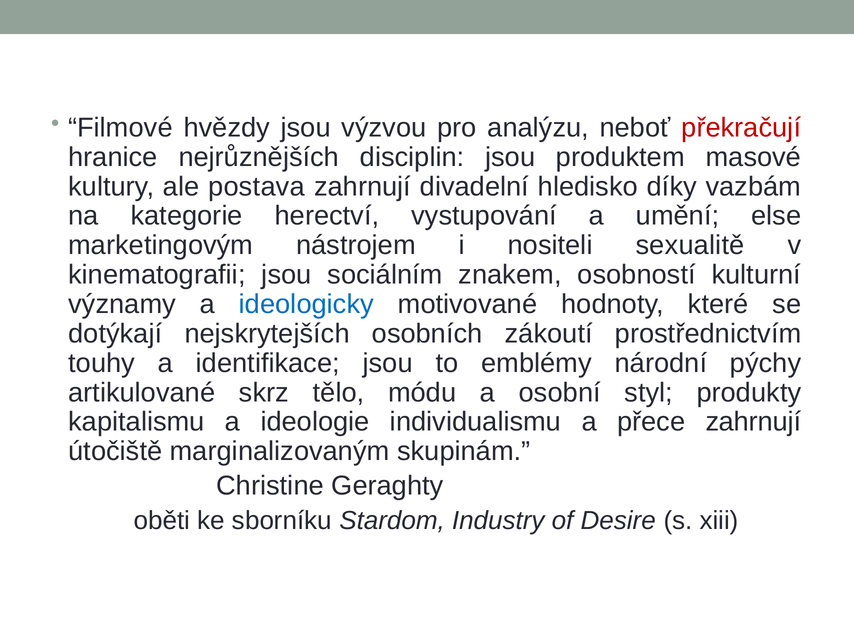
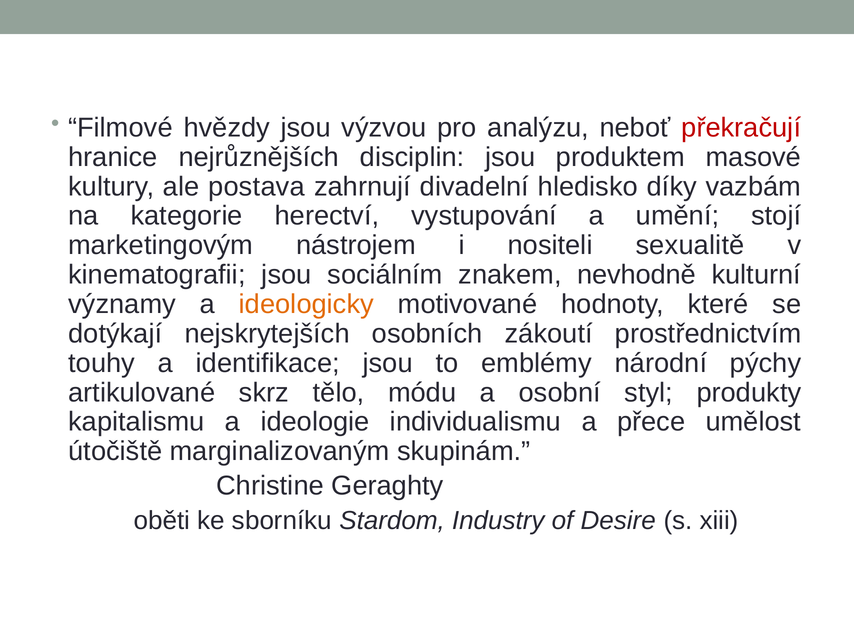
else: else -> stojí
osobností: osobností -> nevhodně
ideologicky colour: blue -> orange
přece zahrnují: zahrnují -> umělost
